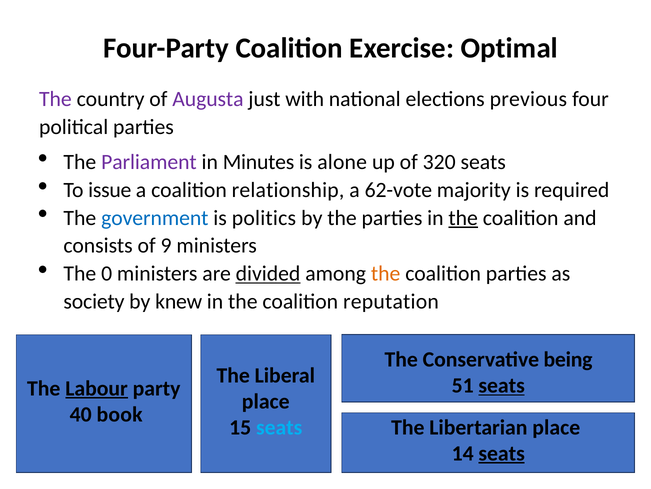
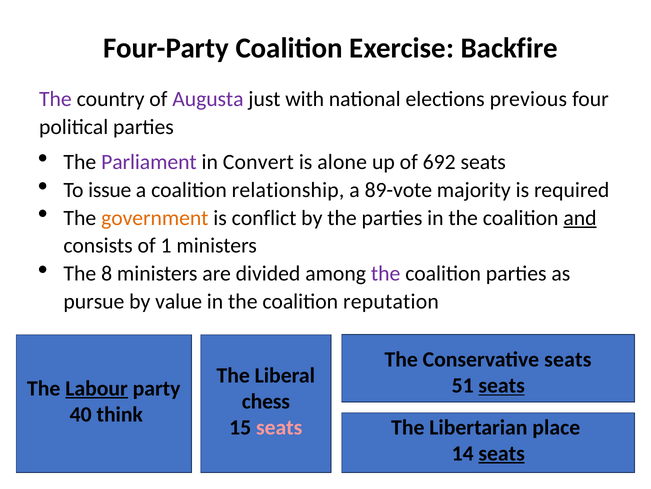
Optimal: Optimal -> Backfire
Minutes: Minutes -> Convert
320: 320 -> 692
62-vote: 62-vote -> 89-vote
government colour: blue -> orange
politics: politics -> conflict
the at (463, 218) underline: present -> none
and underline: none -> present
9: 9 -> 1
0: 0 -> 8
divided underline: present -> none
the at (386, 273) colour: orange -> purple
society: society -> pursue
knew: knew -> value
Conservative being: being -> seats
place at (266, 401): place -> chess
book: book -> think
seats at (279, 427) colour: light blue -> pink
